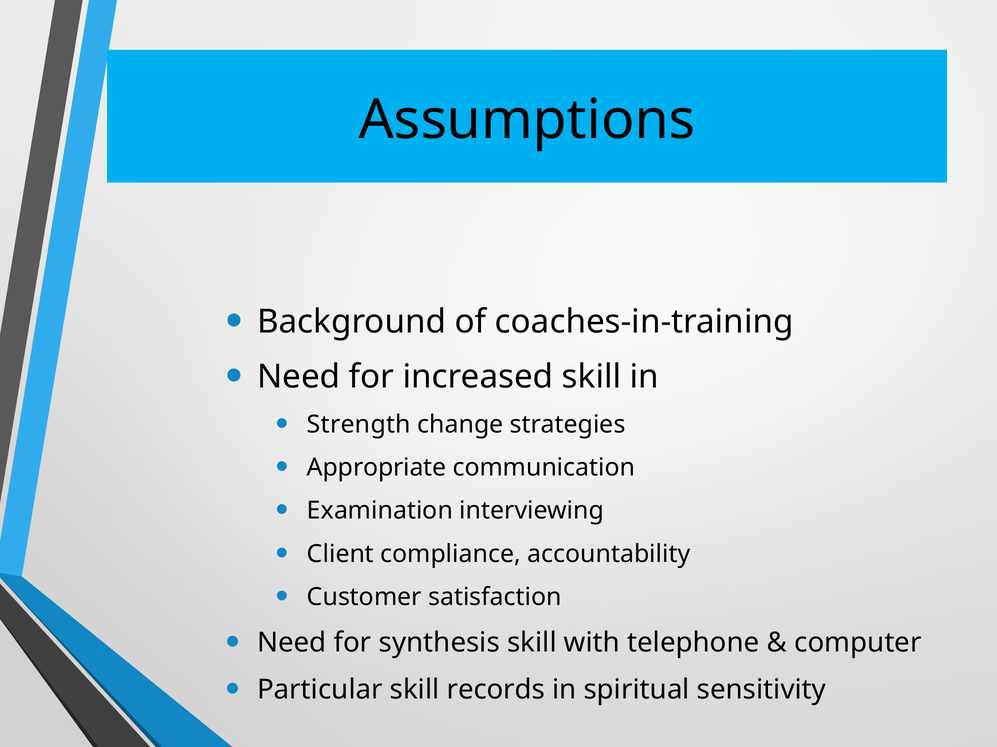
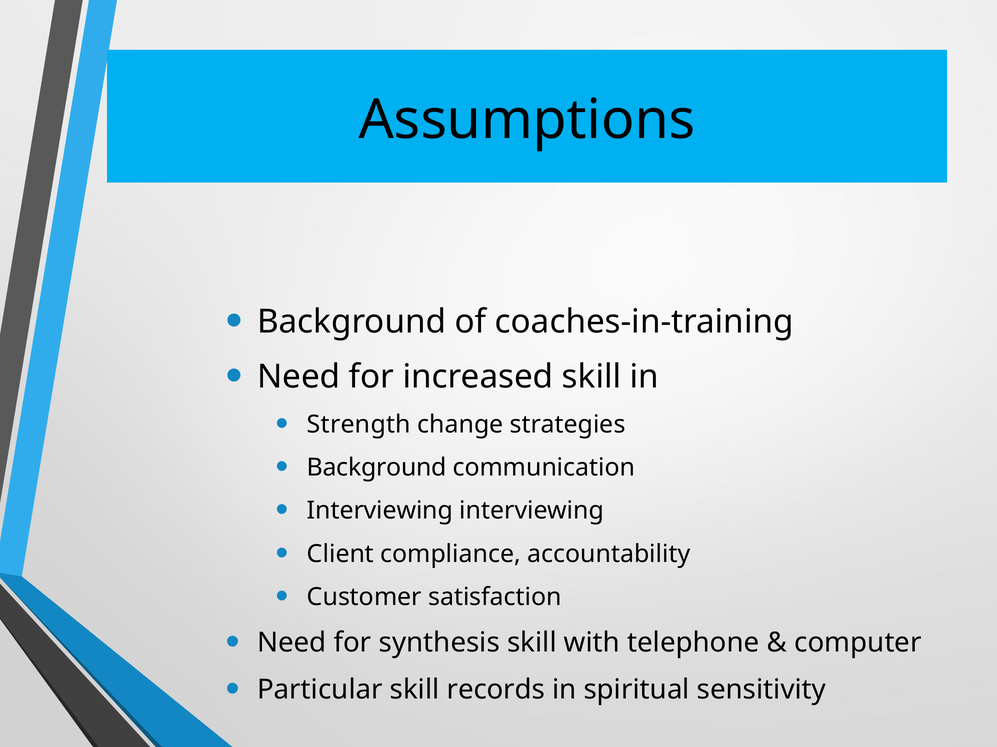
Appropriate at (377, 468): Appropriate -> Background
Examination at (380, 511): Examination -> Interviewing
